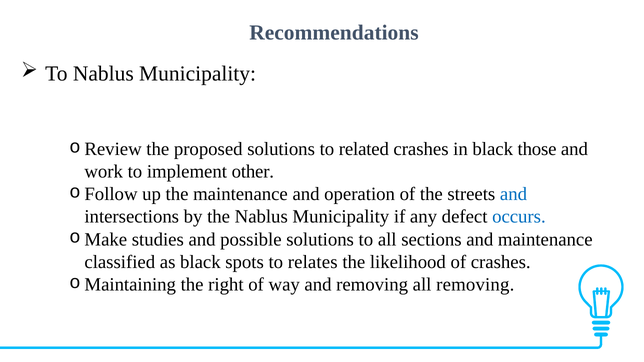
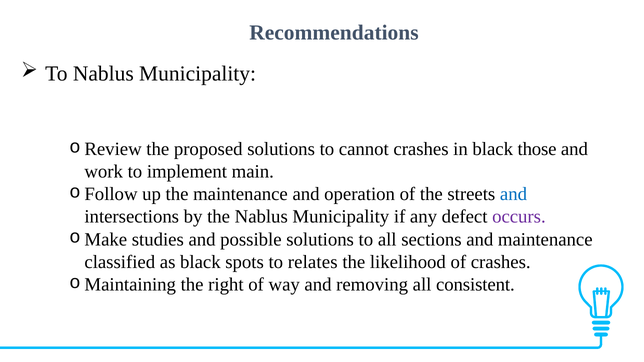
related: related -> cannot
other: other -> main
occurs colour: blue -> purple
all removing: removing -> consistent
